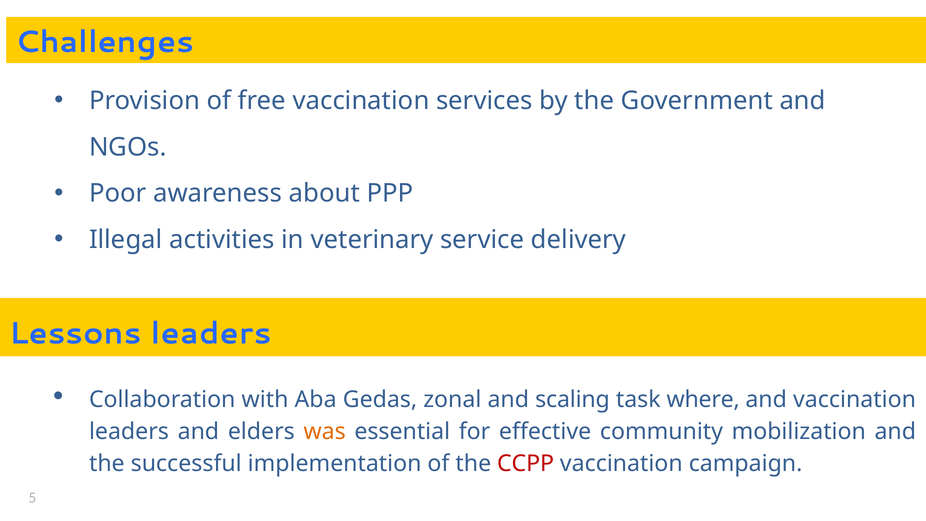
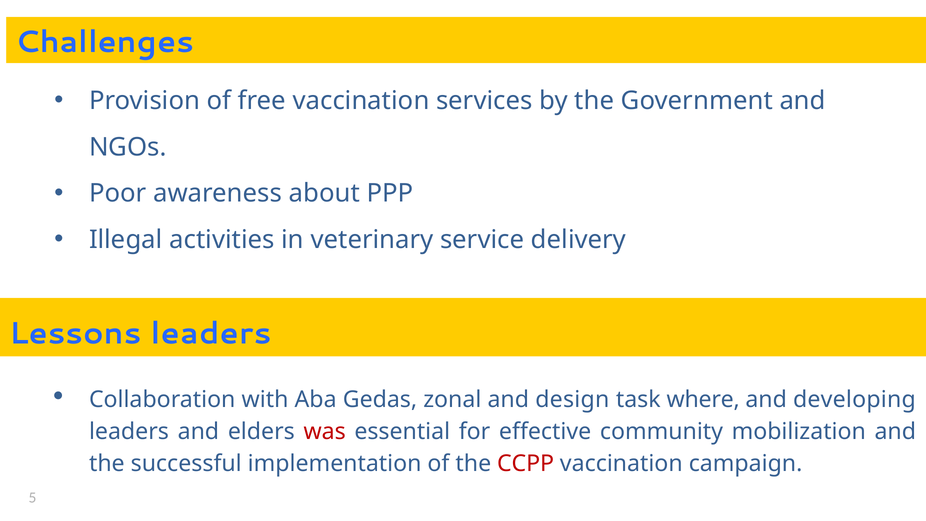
scaling: scaling -> design
and vaccination: vaccination -> developing
was colour: orange -> red
